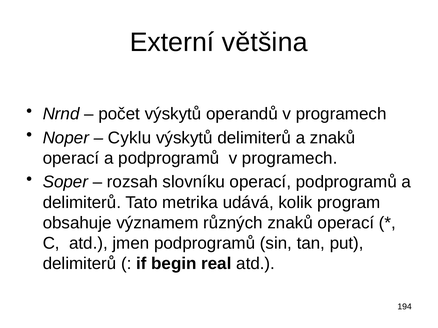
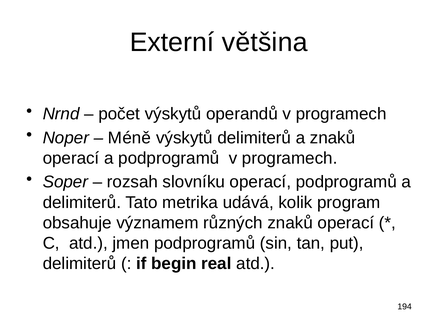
Cyklu: Cyklu -> Méně
